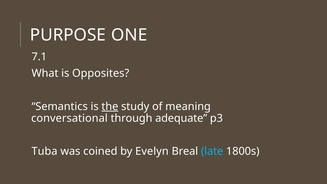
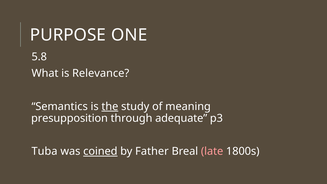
7.1: 7.1 -> 5.8
Opposites: Opposites -> Relevance
conversational: conversational -> presupposition
coined underline: none -> present
Evelyn: Evelyn -> Father
late colour: light blue -> pink
